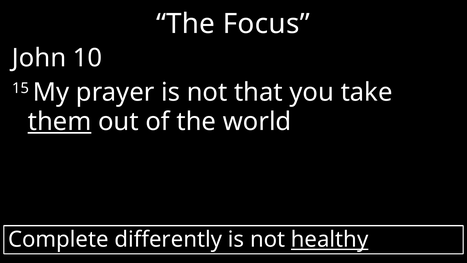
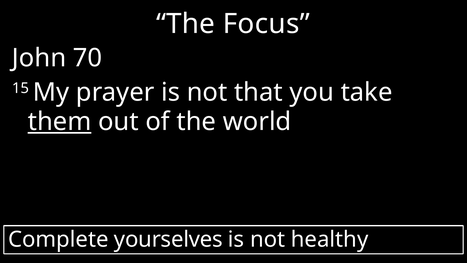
10: 10 -> 70
differently: differently -> yourselves
healthy underline: present -> none
